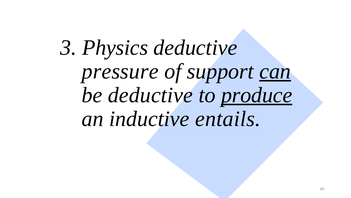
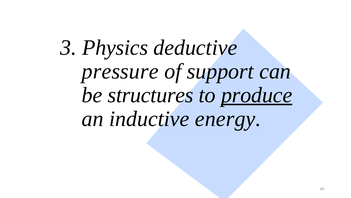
can underline: present -> none
be deductive: deductive -> structures
entails: entails -> energy
